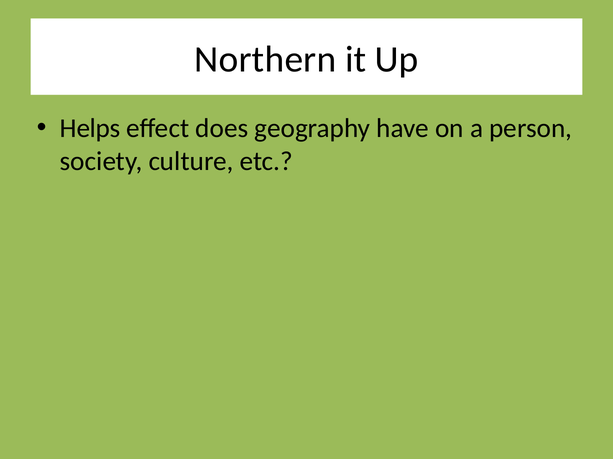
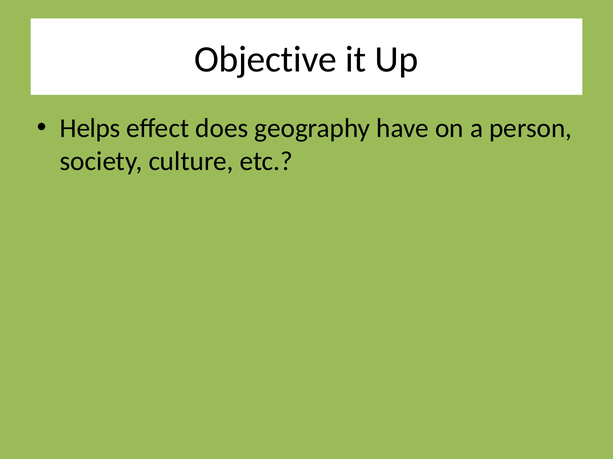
Northern: Northern -> Objective
